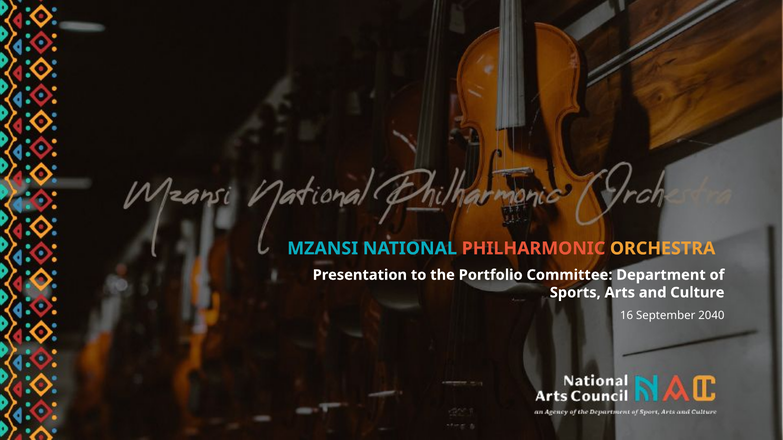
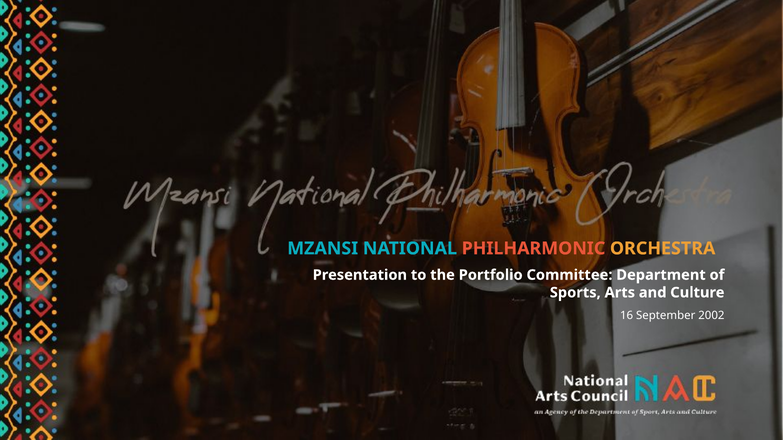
2040: 2040 -> 2002
